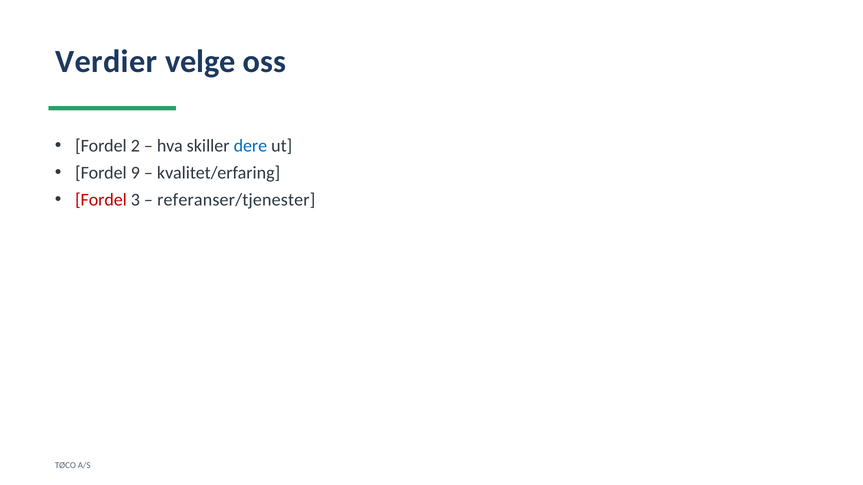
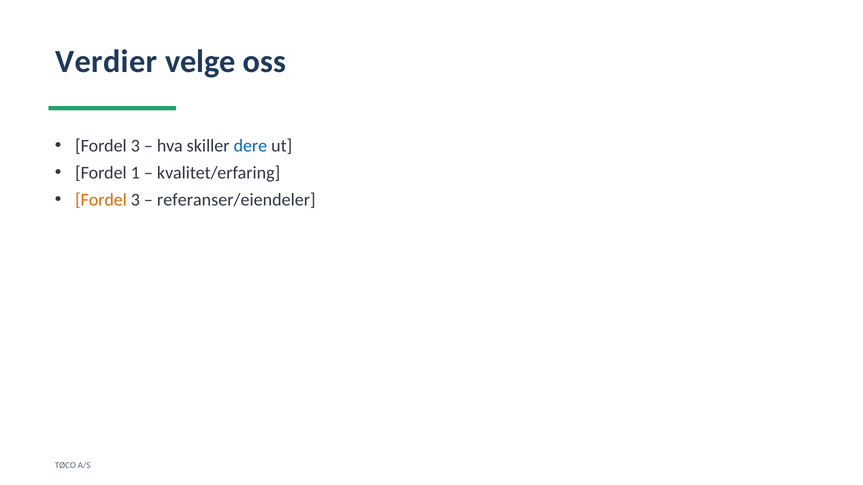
2 at (135, 146): 2 -> 3
9: 9 -> 1
Fordel at (101, 200) colour: red -> orange
referanser/tjenester: referanser/tjenester -> referanser/eiendeler
